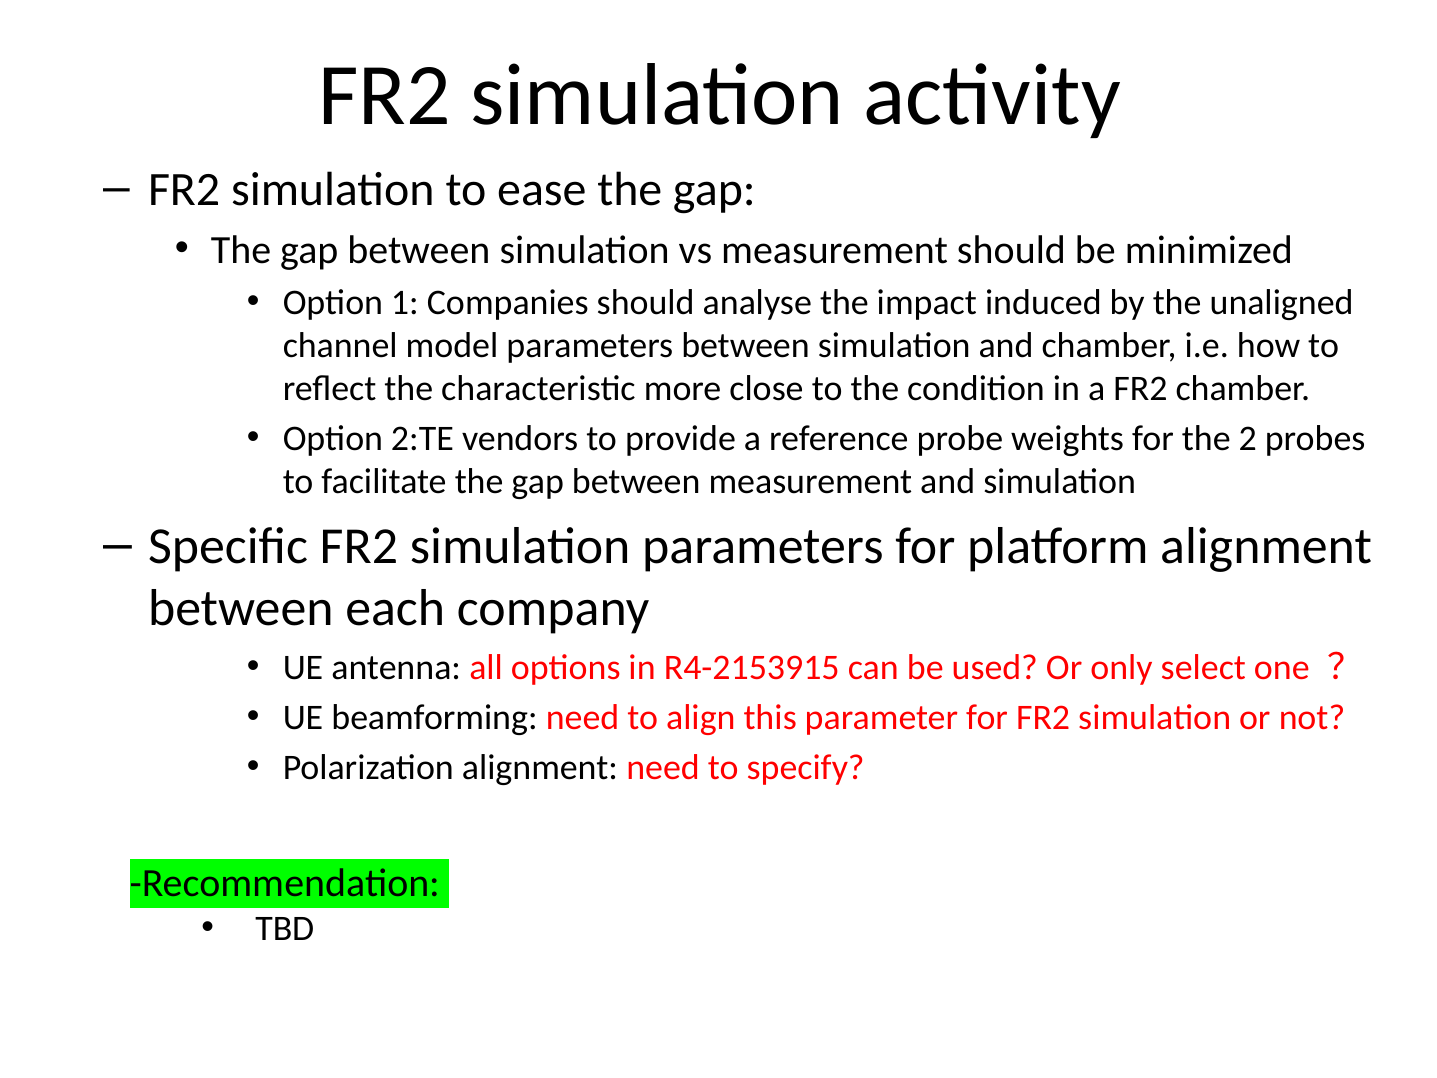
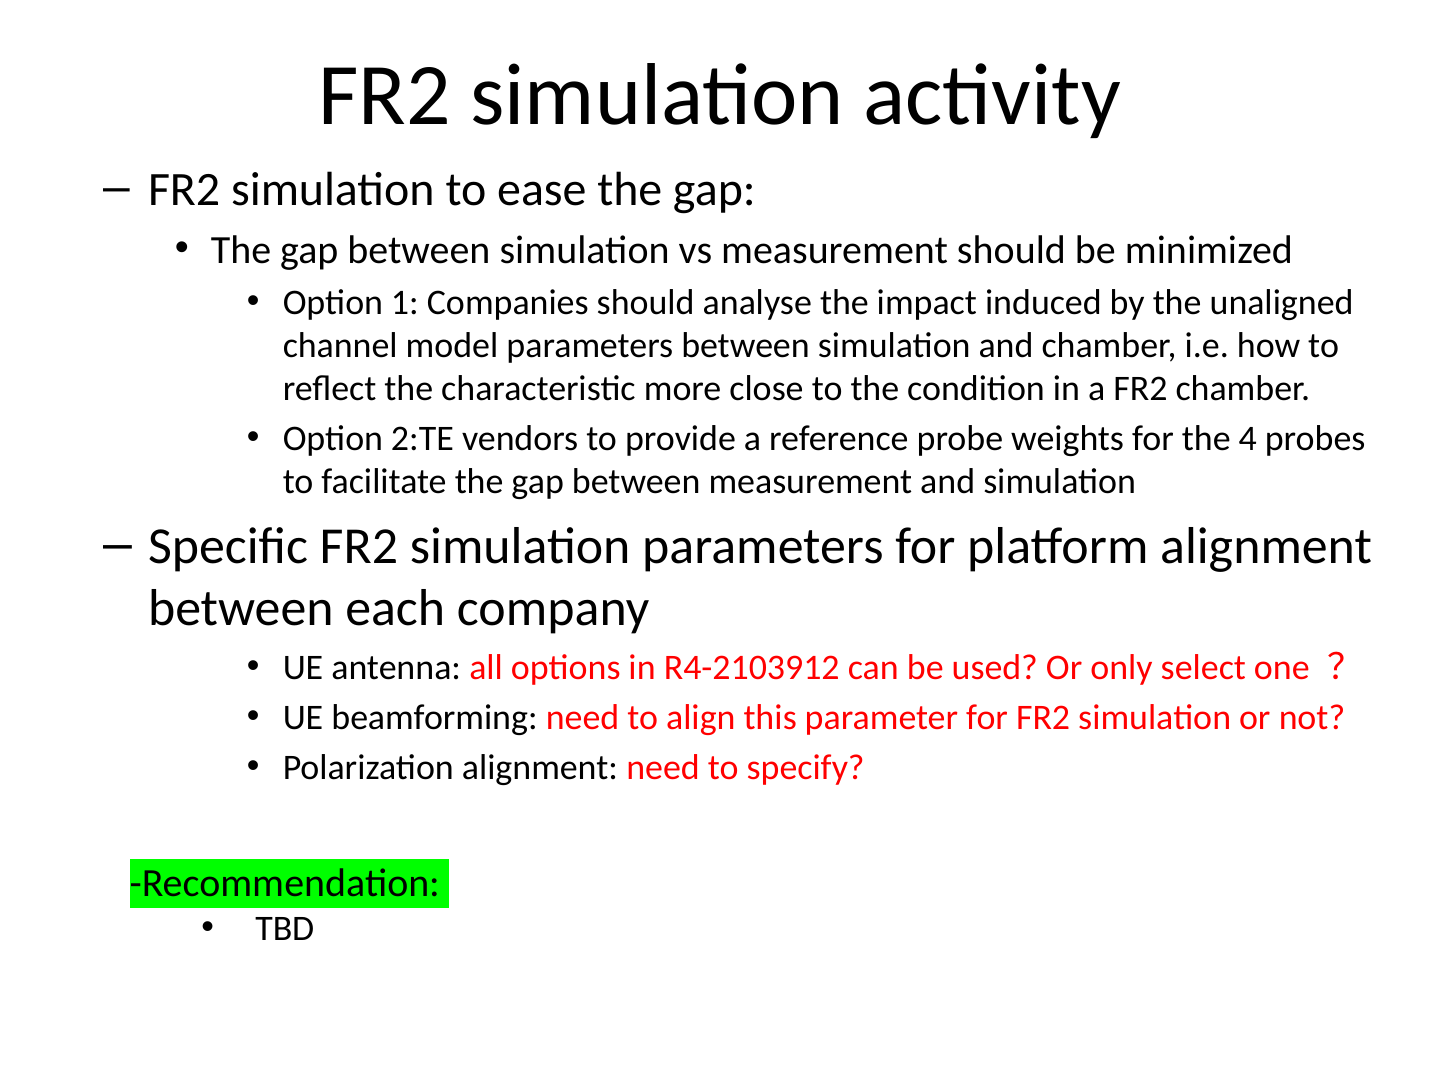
2: 2 -> 4
R4-2153915: R4-2153915 -> R4-2103912
